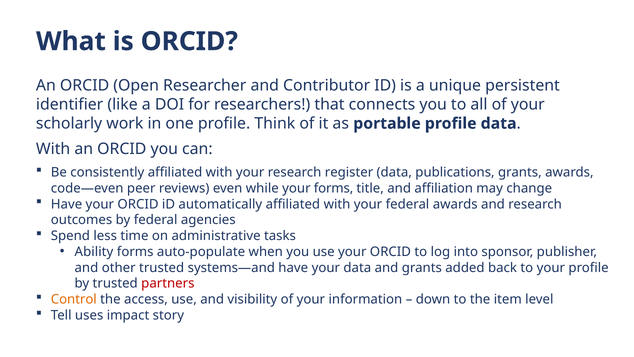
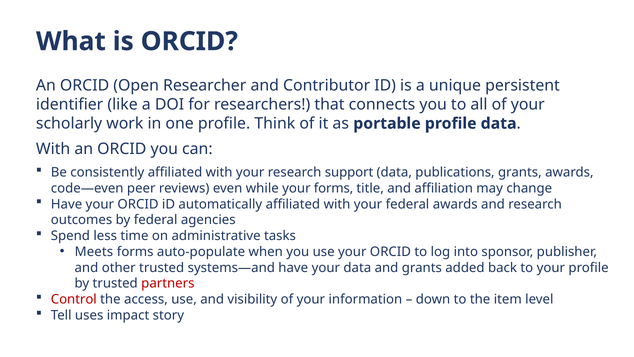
register: register -> support
Ability: Ability -> Meets
Control colour: orange -> red
